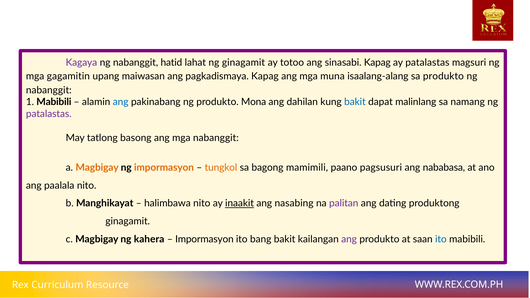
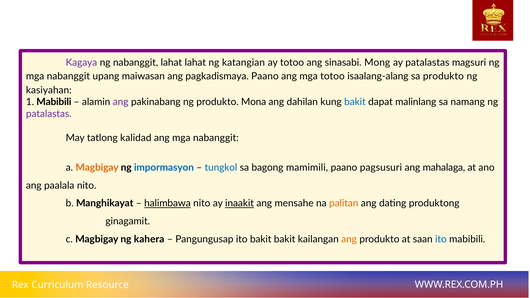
nabanggit hatid: hatid -> lahat
ng ginagamit: ginagamit -> katangian
sinasabi Kapag: Kapag -> Mong
gagamitin at (68, 76): gagamitin -> nabanggit
pagkadismaya Kapag: Kapag -> Paano
mga muna: muna -> totoo
nabanggit at (49, 90): nabanggit -> kasiyahan
ang at (121, 102) colour: blue -> purple
basong: basong -> kalidad
impormasyon at (164, 168) colour: orange -> blue
tungkol colour: orange -> blue
nababasa: nababasa -> mahalaga
halimbawa underline: none -> present
nasabing: nasabing -> mensahe
palitan colour: purple -> orange
Impormasyon at (204, 239): Impormasyon -> Pangungusap
ito bang: bang -> bakit
ang at (349, 239) colour: purple -> orange
